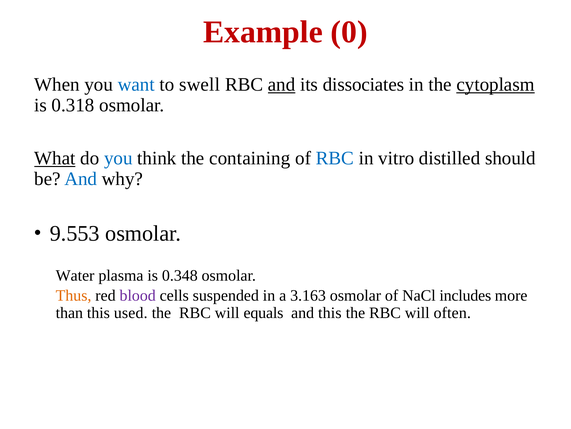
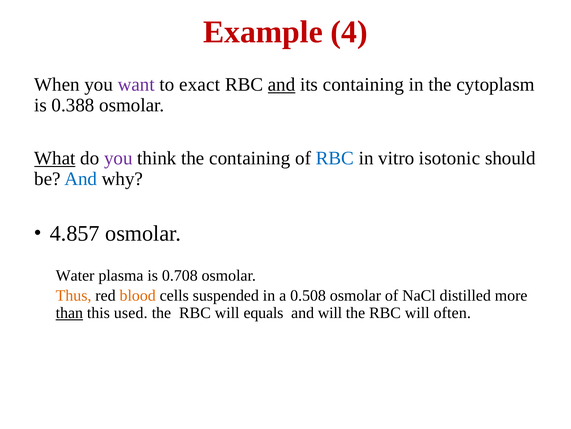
0: 0 -> 4
want colour: blue -> purple
swell: swell -> exact
its dissociates: dissociates -> containing
cytoplasm underline: present -> none
0.318: 0.318 -> 0.388
you at (118, 158) colour: blue -> purple
distilled: distilled -> isotonic
9.553: 9.553 -> 4.857
0.348: 0.348 -> 0.708
blood colour: purple -> orange
3.163: 3.163 -> 0.508
includes: includes -> distilled
than underline: none -> present
and this: this -> will
